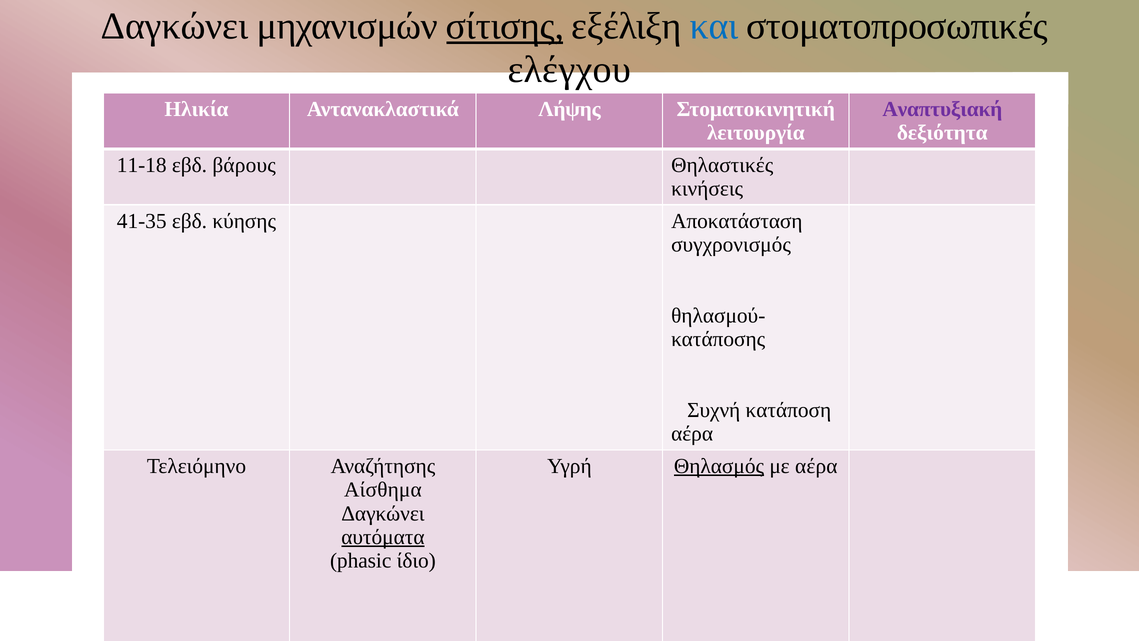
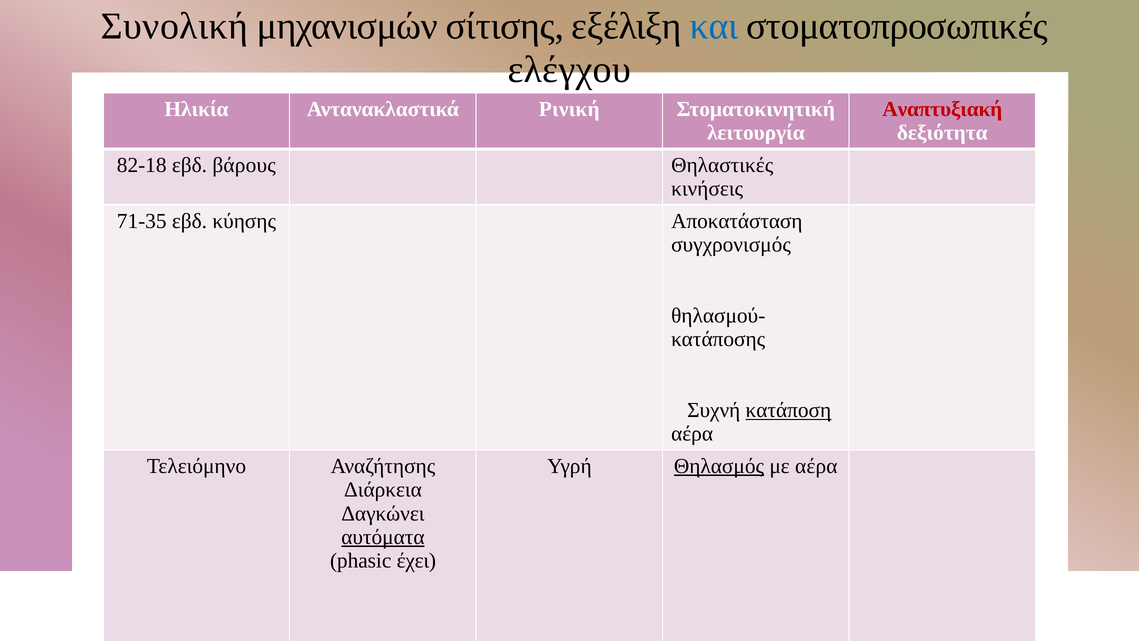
Δαγκώνει at (175, 26): Δαγκώνει -> Συνολική
σίτισης underline: present -> none
Λήψης: Λήψης -> Ρινική
Αναπτυξιακή colour: purple -> red
11-18: 11-18 -> 82-18
41-35: 41-35 -> 71-35
κατάποση underline: none -> present
Αίσθημα: Αίσθημα -> Διάρκεια
ίδιο: ίδιο -> έχει
